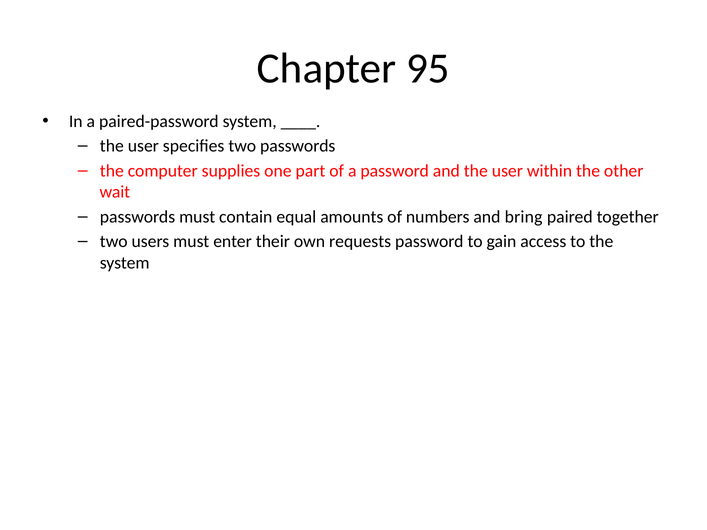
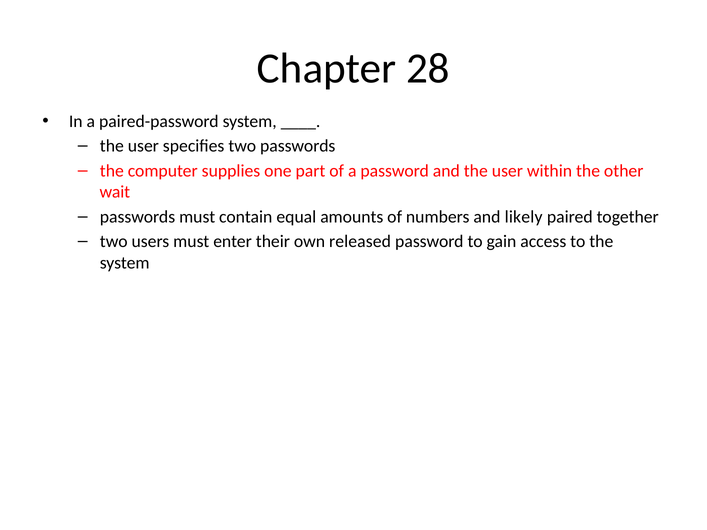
95: 95 -> 28
bring: bring -> likely
requests: requests -> released
